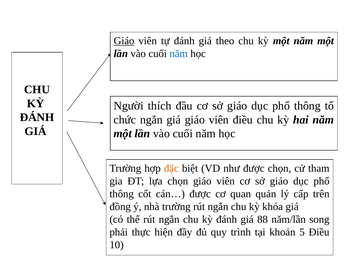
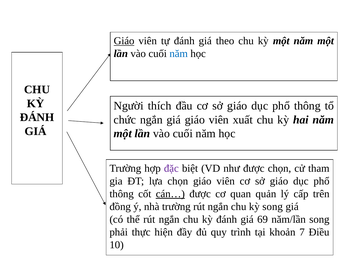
viên điều: điều -> xuất
đặc colour: orange -> purple
cán… underline: none -> present
kỳ khóa: khóa -> song
88: 88 -> 69
5: 5 -> 7
